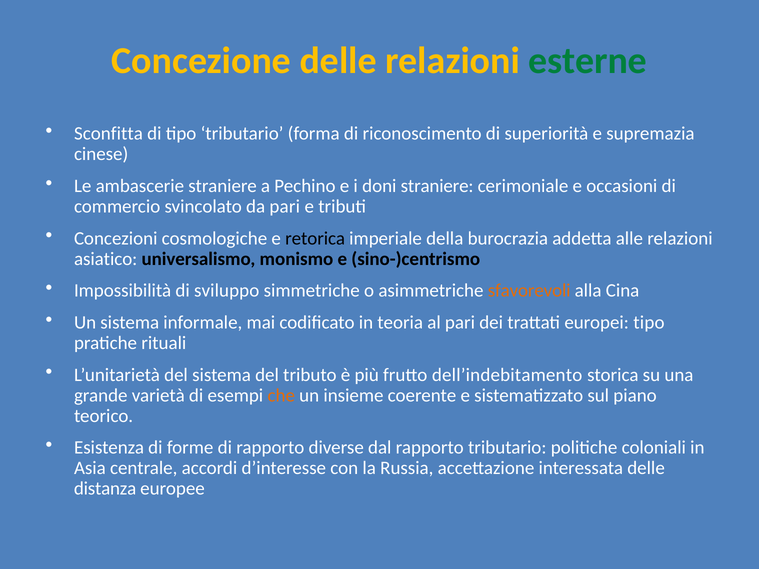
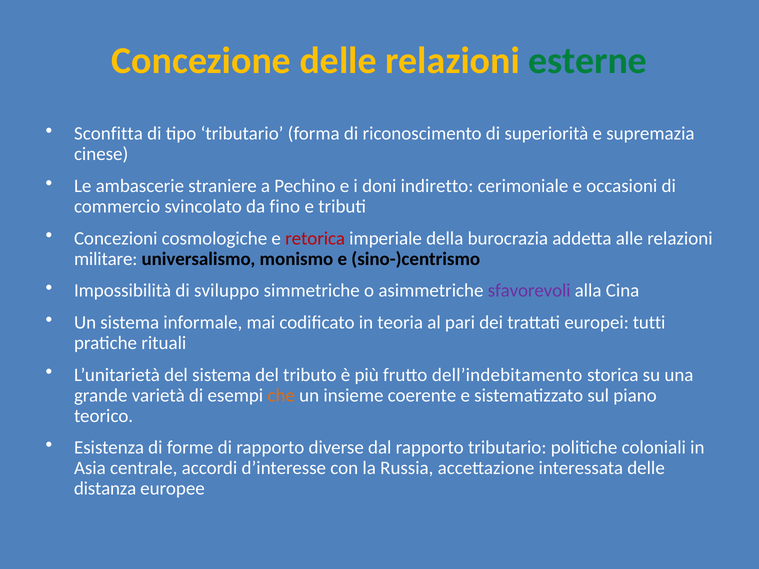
doni straniere: straniere -> indiretto
da pari: pari -> fino
retorica colour: black -> red
asiatico: asiatico -> militare
sfavorevoli colour: orange -> purple
europei tipo: tipo -> tutti
